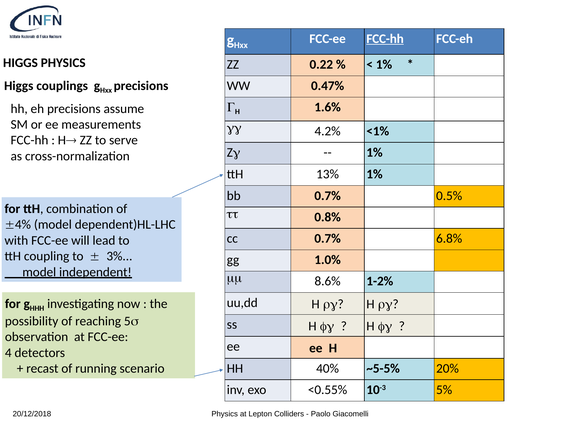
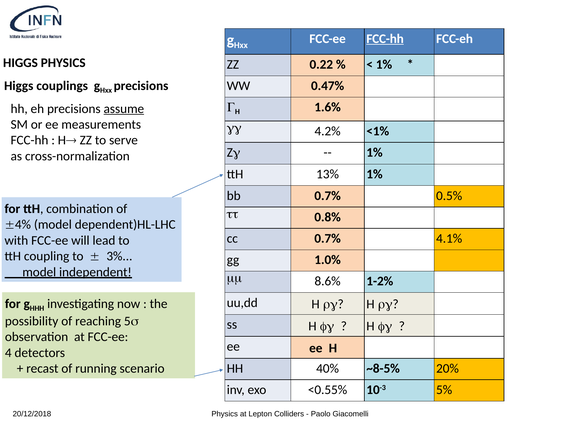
assume underline: none -> present
6.8%: 6.8% -> 4.1%
~5-5%: ~5-5% -> ~8-5%
